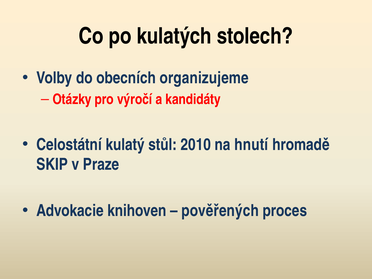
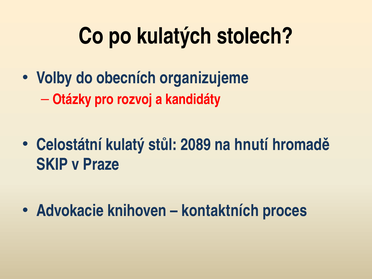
výročí: výročí -> rozvoj
2010: 2010 -> 2089
pověřených: pověřených -> kontaktních
